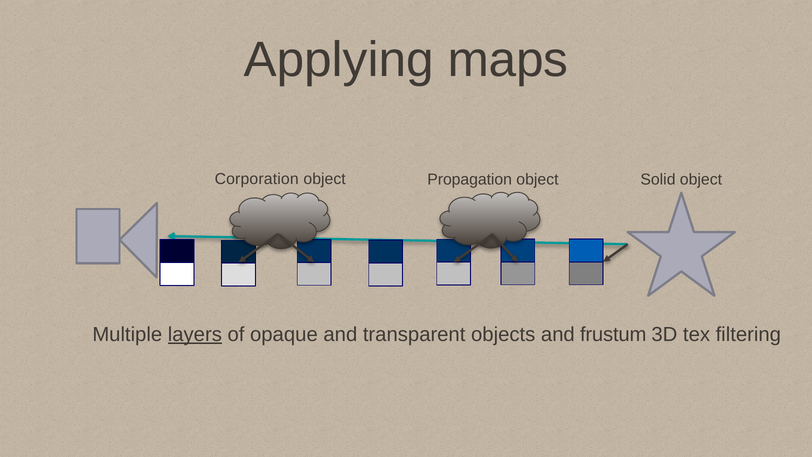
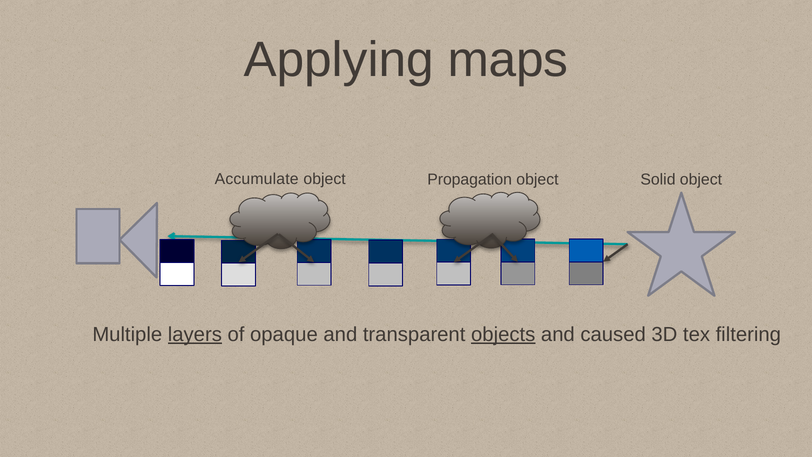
Corporation: Corporation -> Accumulate
objects underline: none -> present
frustum: frustum -> caused
